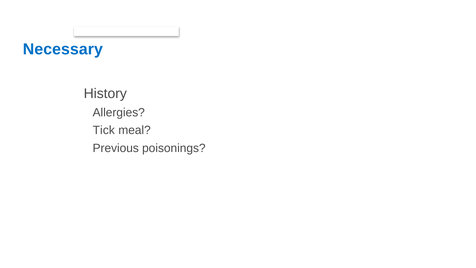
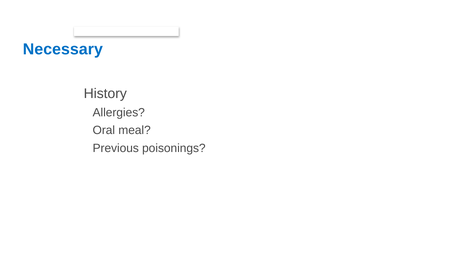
Tick: Tick -> Oral
